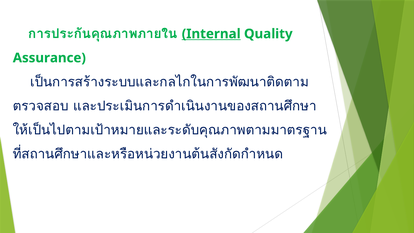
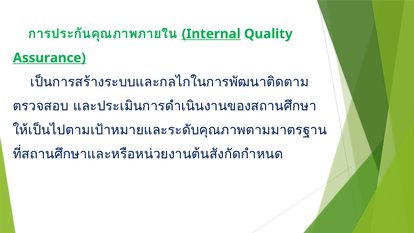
Assurance underline: none -> present
